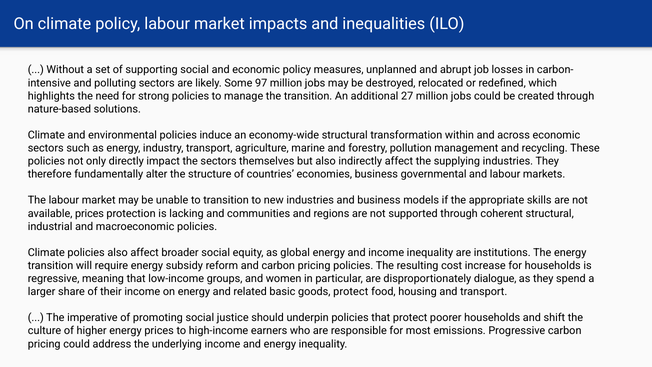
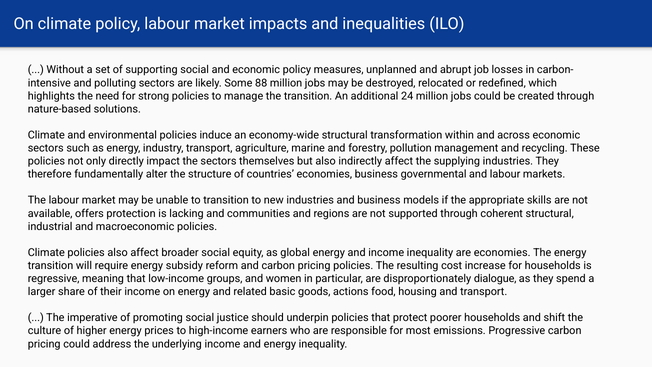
97: 97 -> 88
27: 27 -> 24
available prices: prices -> offers
are institutions: institutions -> economies
goods protect: protect -> actions
